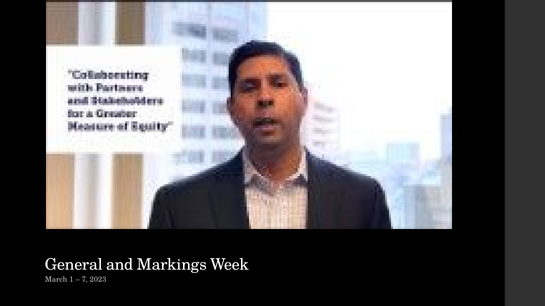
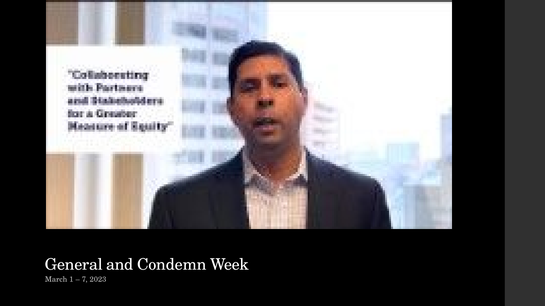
Markings: Markings -> Condemn
